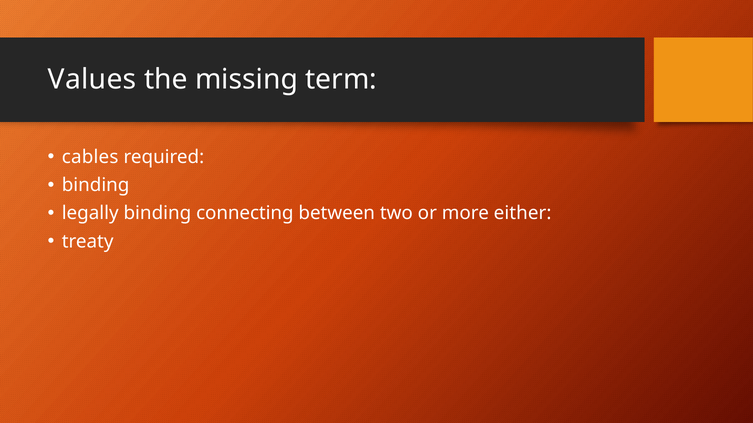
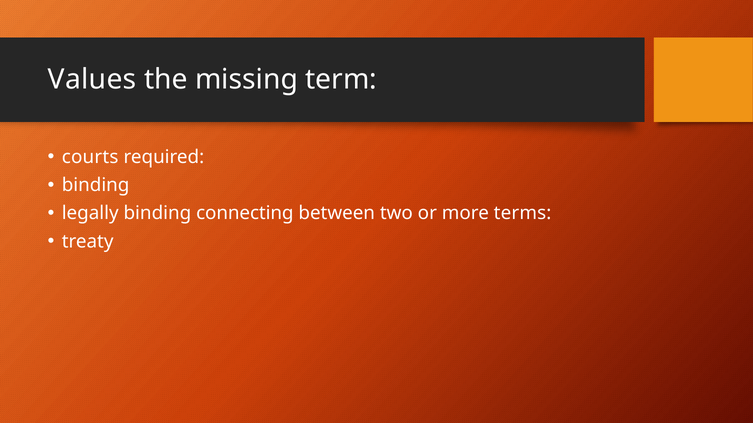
cables: cables -> courts
either: either -> terms
